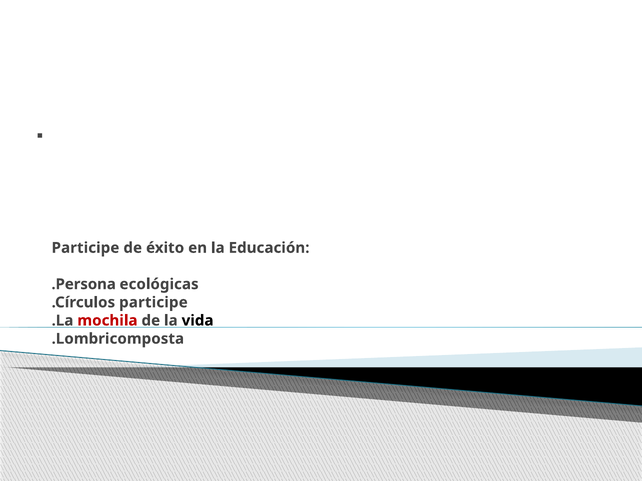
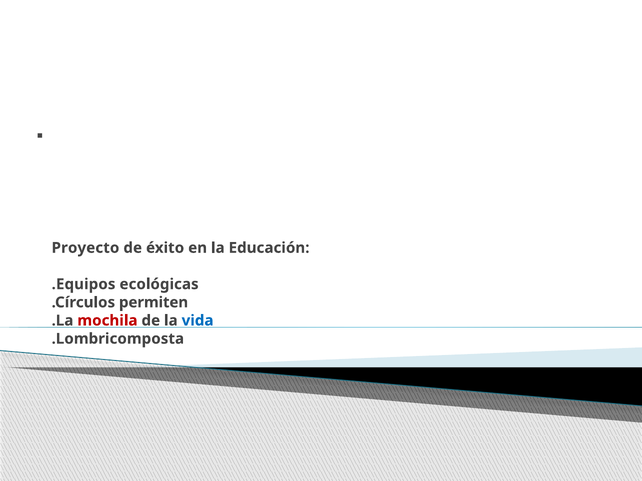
Participe at (85, 248): Participe -> Proyecto
.Persona: .Persona -> .Equipos
.Círculos participe: participe -> permiten
vida colour: black -> blue
